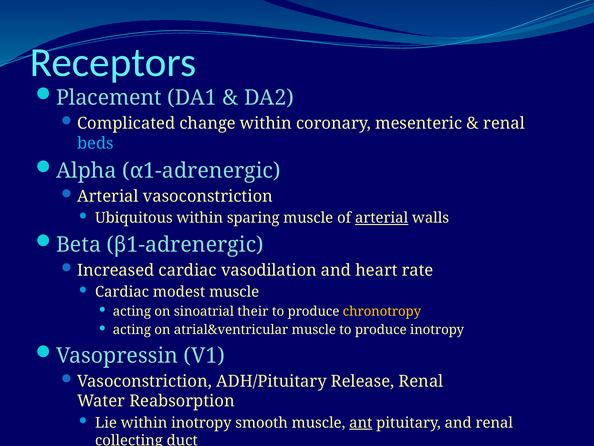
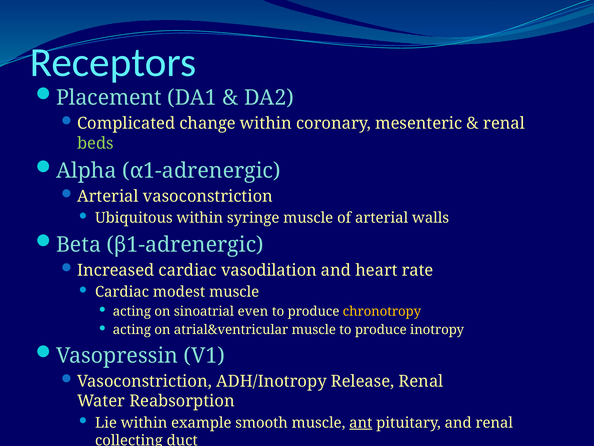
beds colour: light blue -> light green
sparing: sparing -> syringe
arterial at (382, 218) underline: present -> none
their: their -> even
ADH/Pituitary: ADH/Pituitary -> ADH/Inotropy
within inotropy: inotropy -> example
